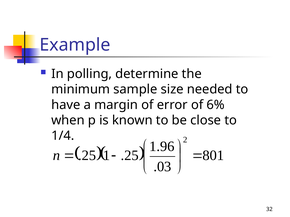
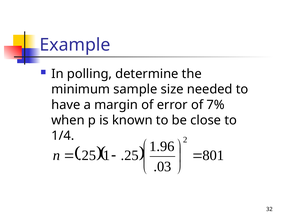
6%: 6% -> 7%
